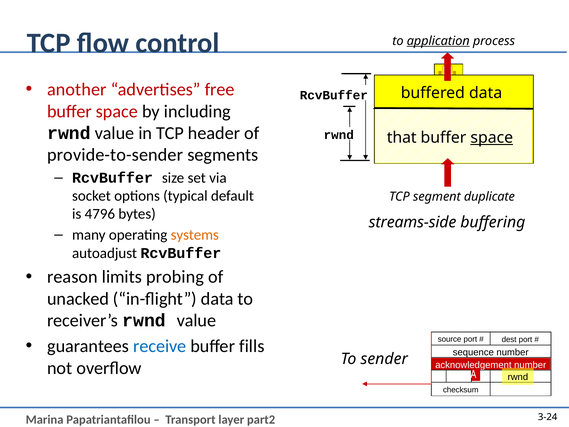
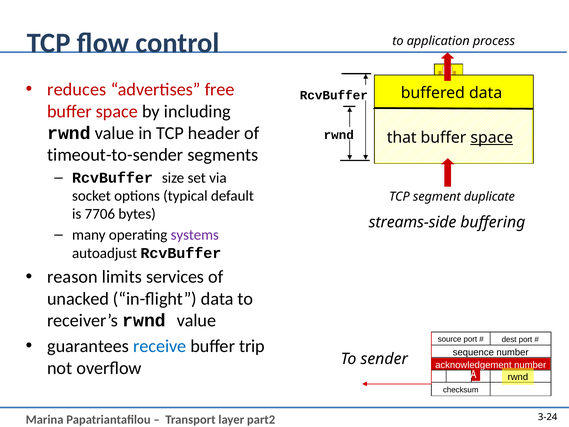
application underline: present -> none
another: another -> reduces
provide-to-sender: provide-to-sender -> timeout-to-sender
4796: 4796 -> 7706
systems colour: orange -> purple
probing: probing -> services
fills: fills -> trip
